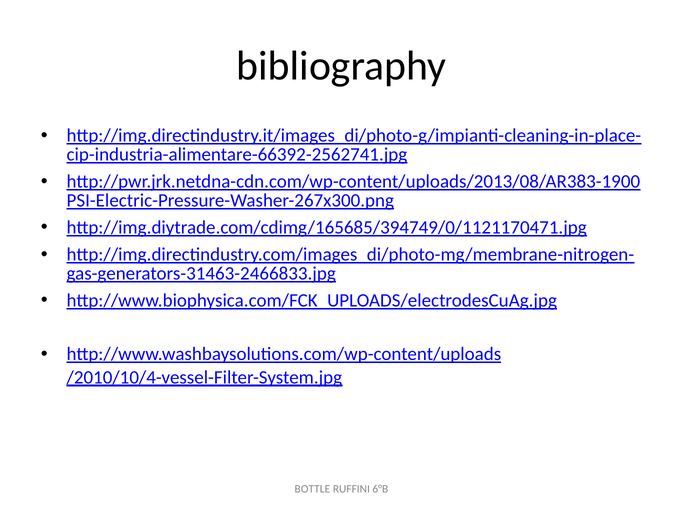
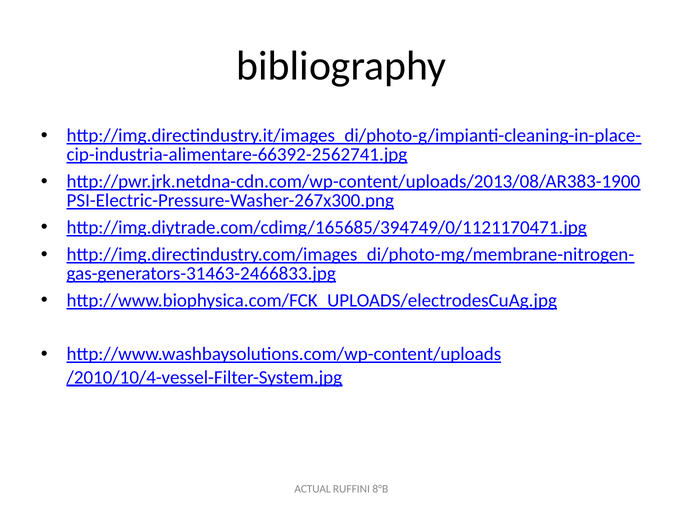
BOTTLE: BOTTLE -> ACTUAL
6°B: 6°B -> 8°B
